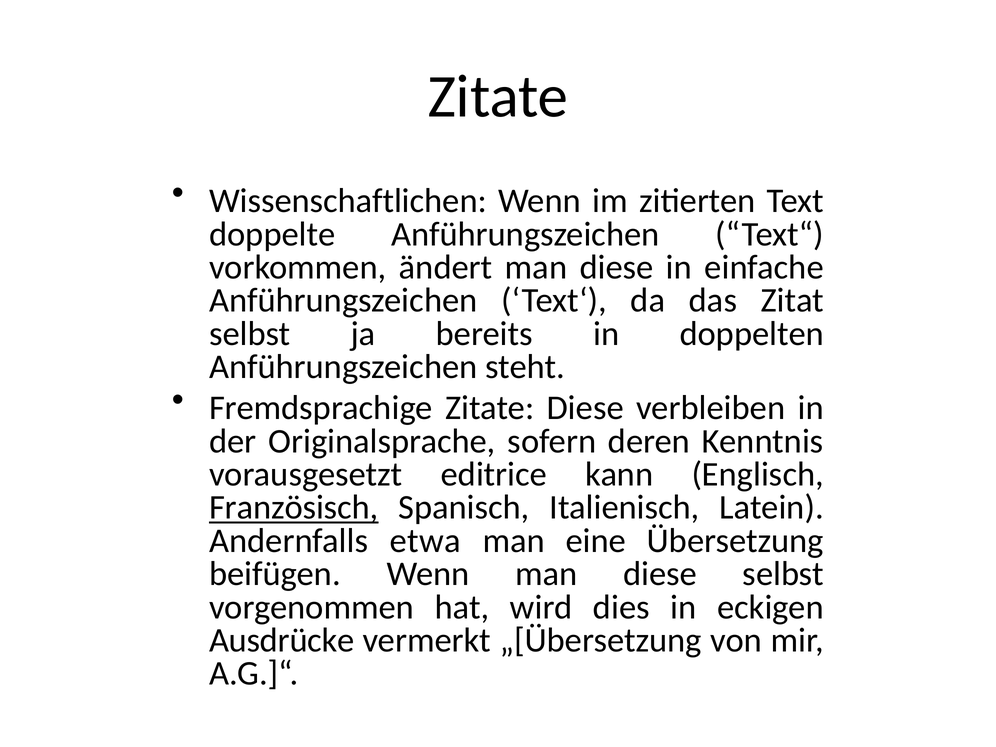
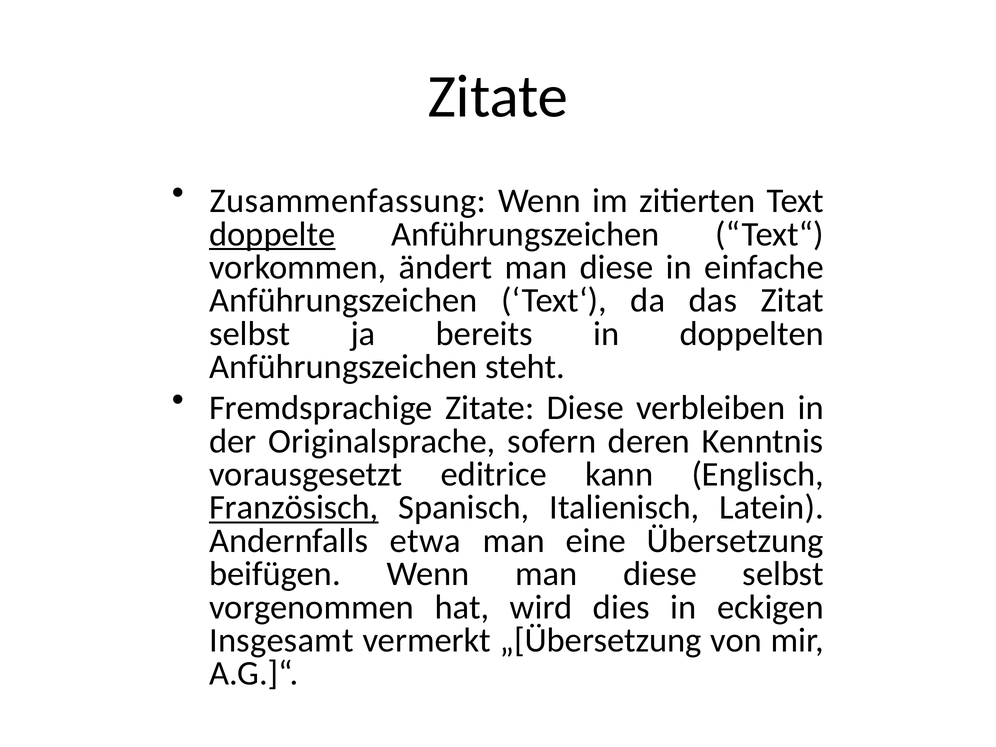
Wissenschaftlichen: Wissenschaftlichen -> Zusammenfassung
doppelte underline: none -> present
Ausdrücke: Ausdrücke -> Insgesamt
